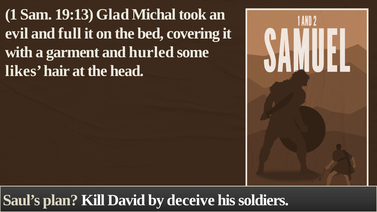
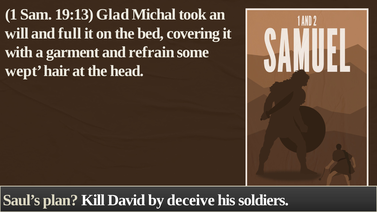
evil: evil -> will
hurled: hurled -> refrain
likes: likes -> wept
